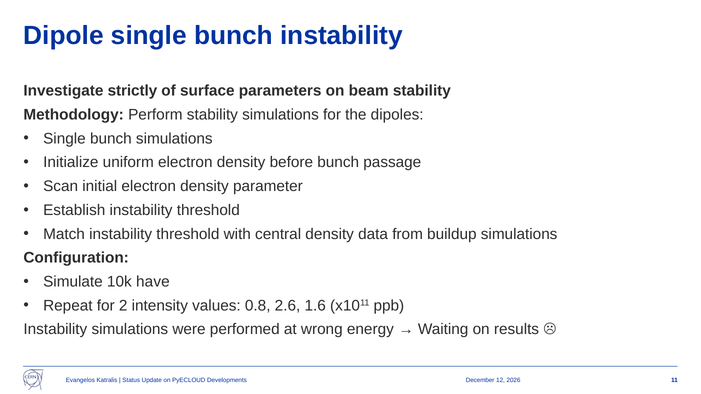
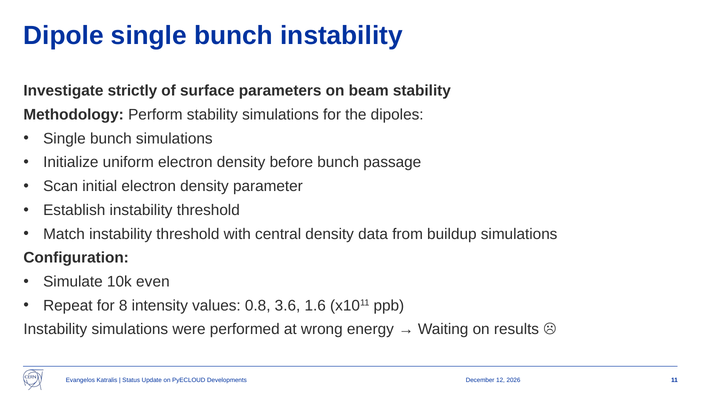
have: have -> even
2: 2 -> 8
2.6: 2.6 -> 3.6
